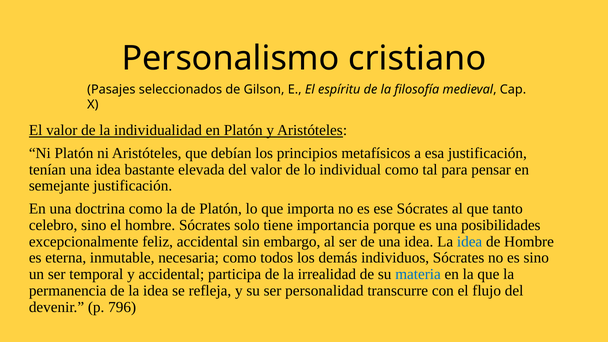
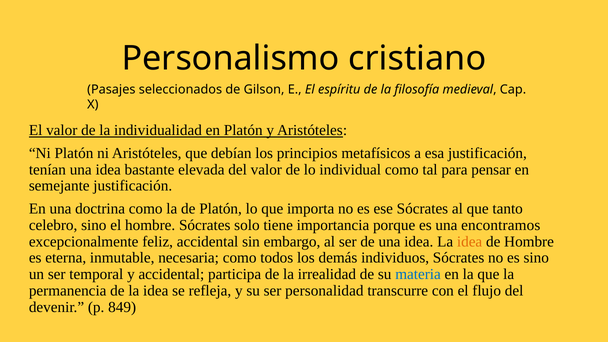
posibilidades: posibilidades -> encontramos
idea at (470, 241) colour: blue -> orange
796: 796 -> 849
